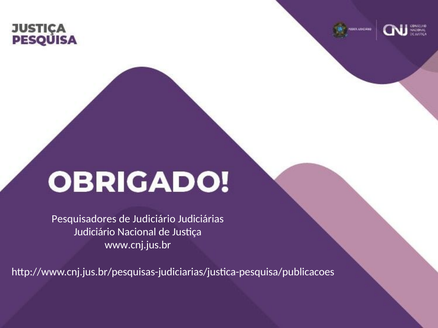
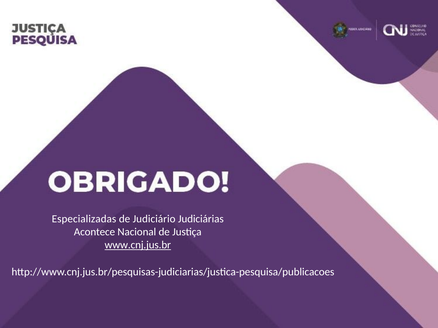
Pesquisadores: Pesquisadores -> Especializadas
Judiciário at (94, 232): Judiciário -> Acontece
www.cnj.jus.br underline: none -> present
